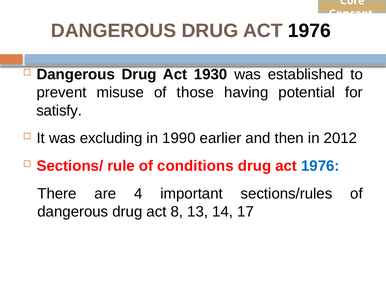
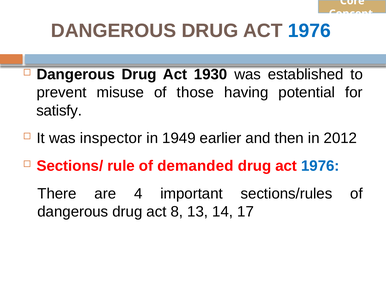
1976 at (309, 31) colour: black -> blue
excluding: excluding -> inspector
1990: 1990 -> 1949
conditions: conditions -> demanded
